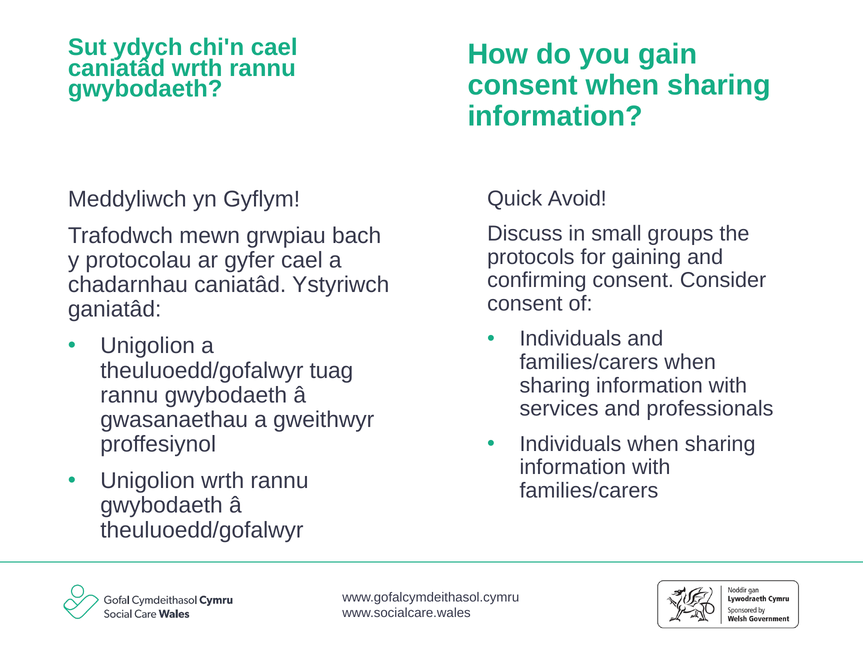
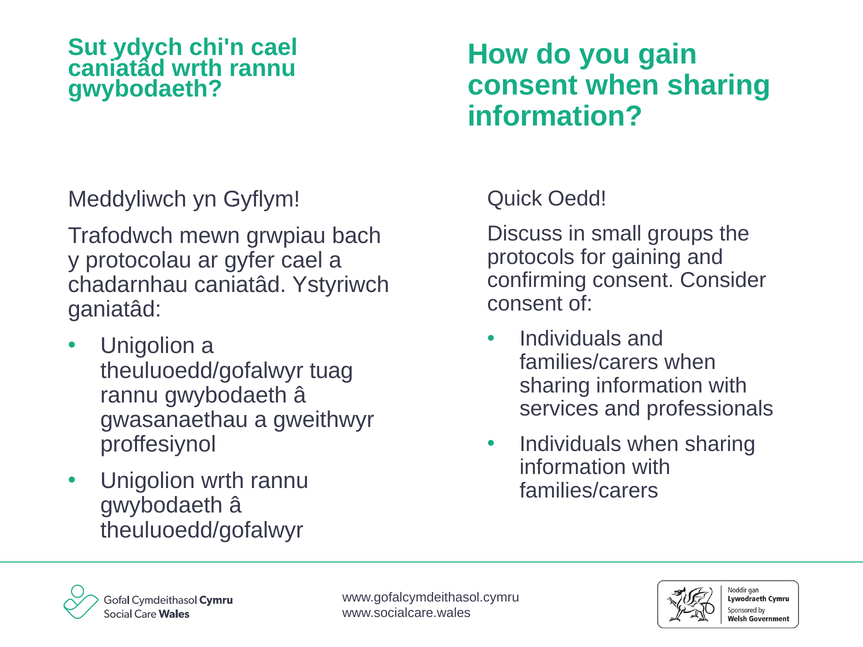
Avoid: Avoid -> Oedd
